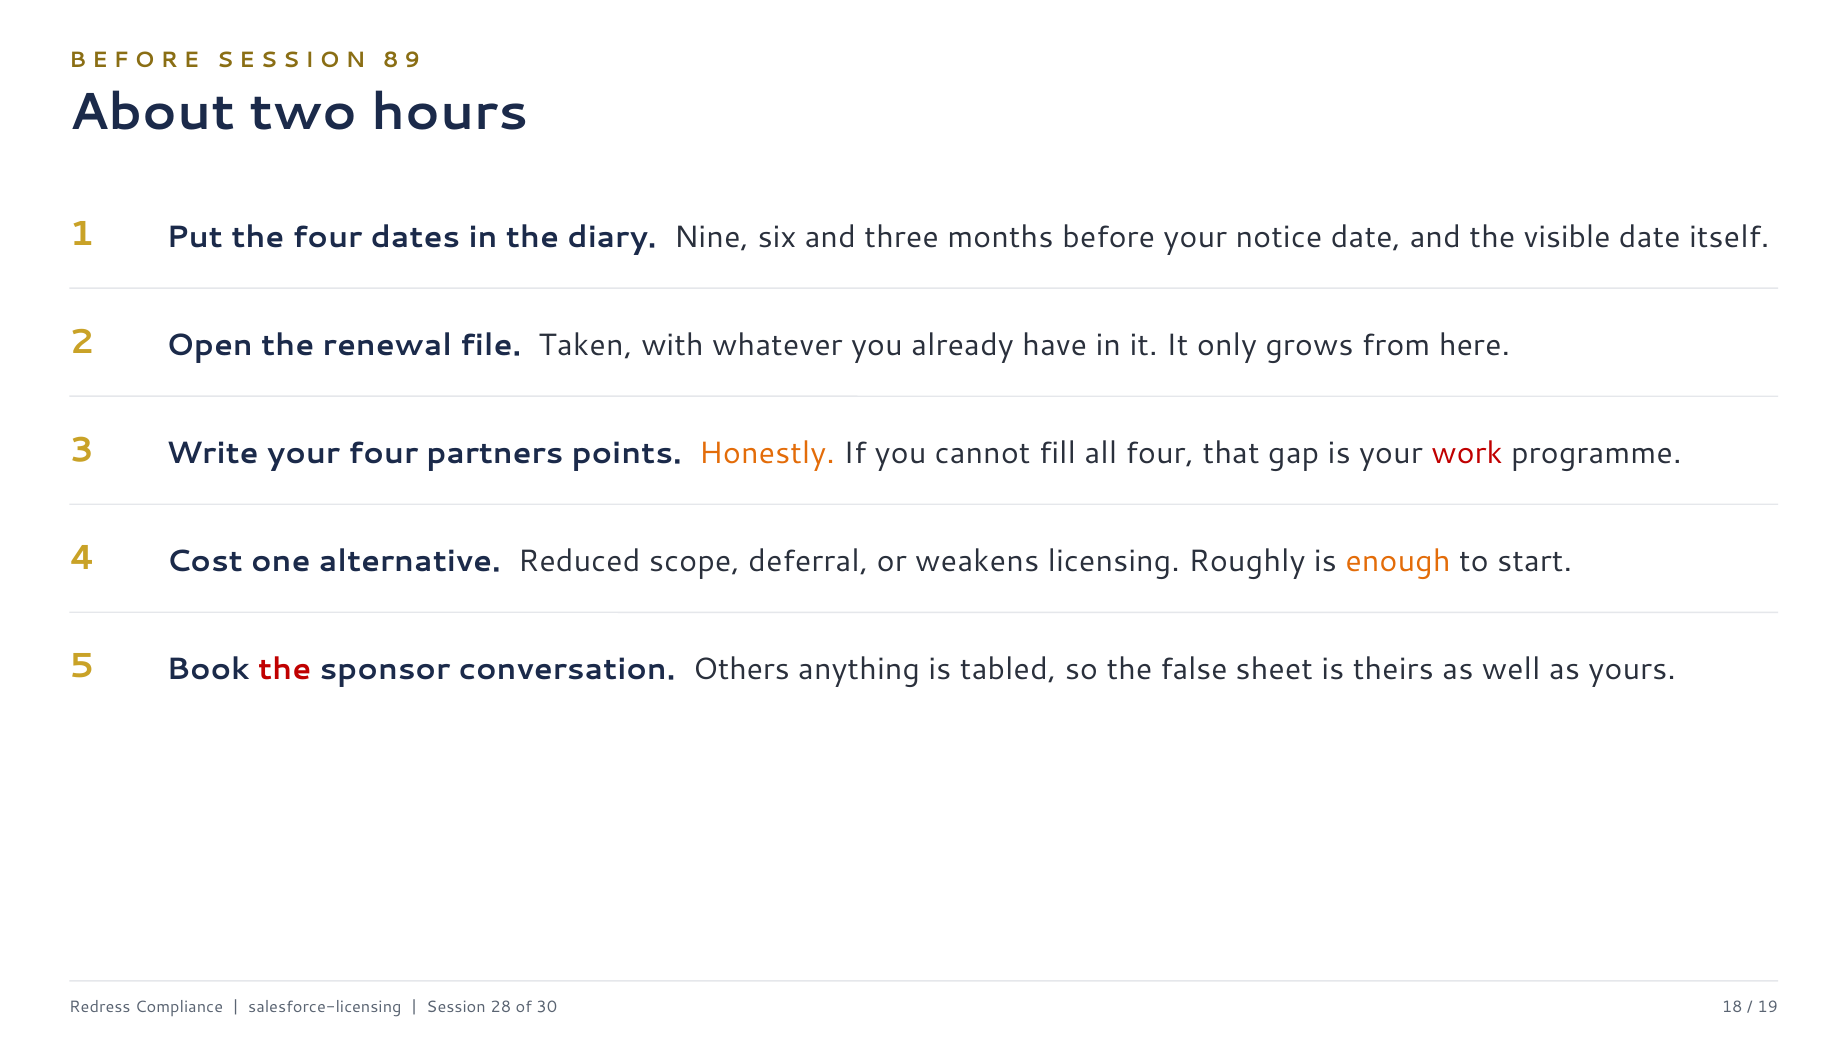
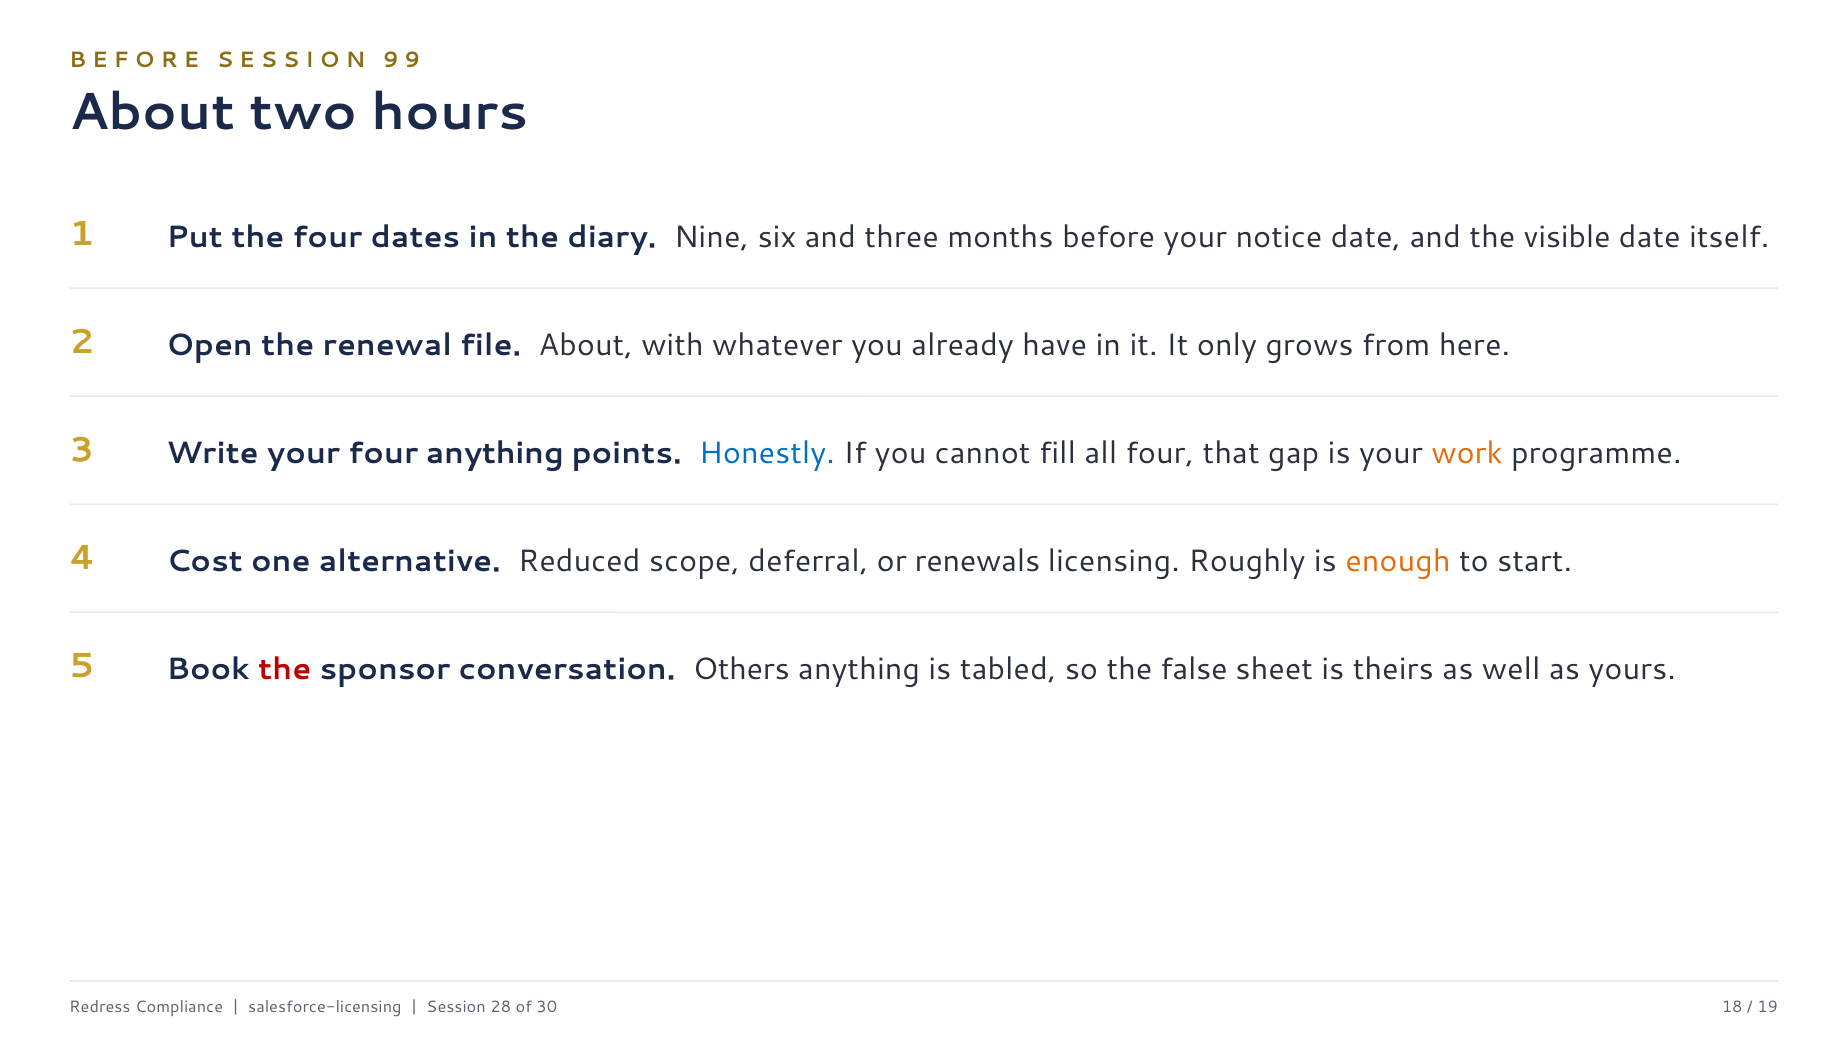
8 at (391, 60): 8 -> 9
file Taken: Taken -> About
four partners: partners -> anything
Honestly colour: orange -> blue
work colour: red -> orange
weakens: weakens -> renewals
